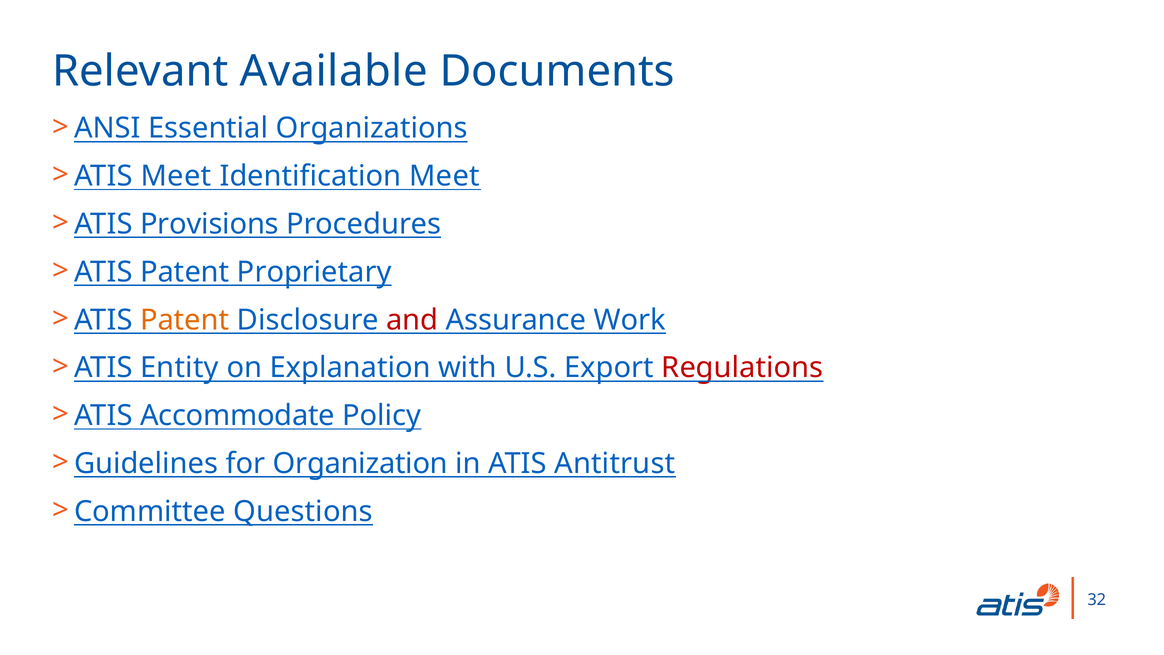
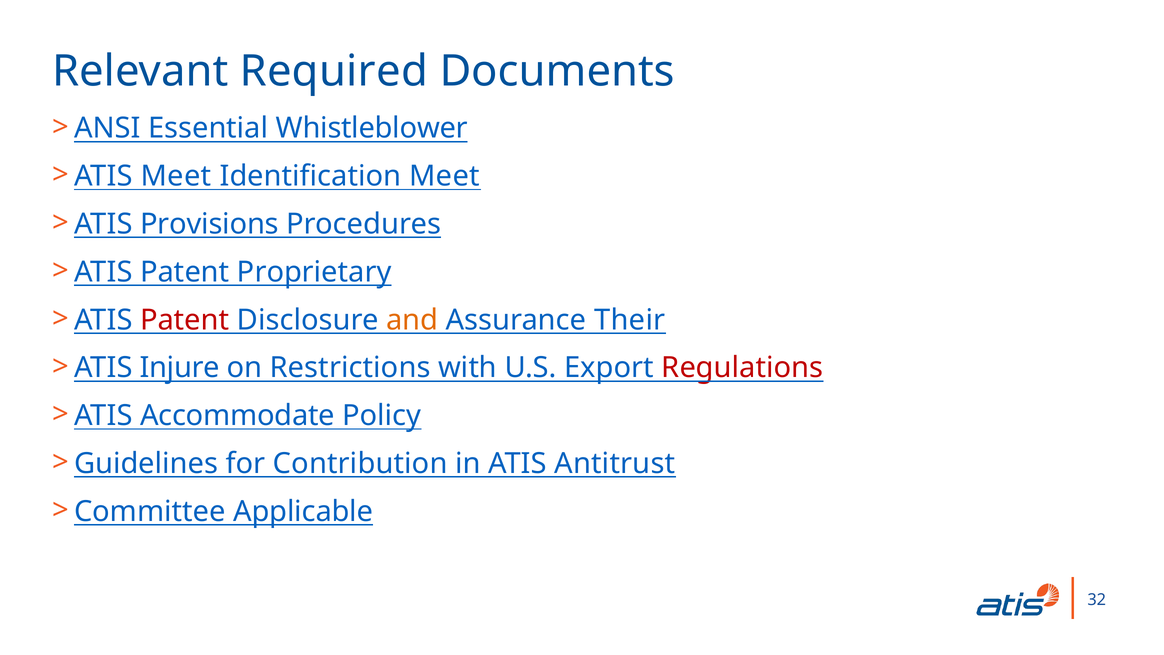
Available: Available -> Required
Organizations: Organizations -> Whistleblower
Patent at (185, 320) colour: orange -> red
and colour: red -> orange
Work: Work -> Their
Entity: Entity -> Injure
Explanation: Explanation -> Restrictions
Organization: Organization -> Contribution
Questions: Questions -> Applicable
